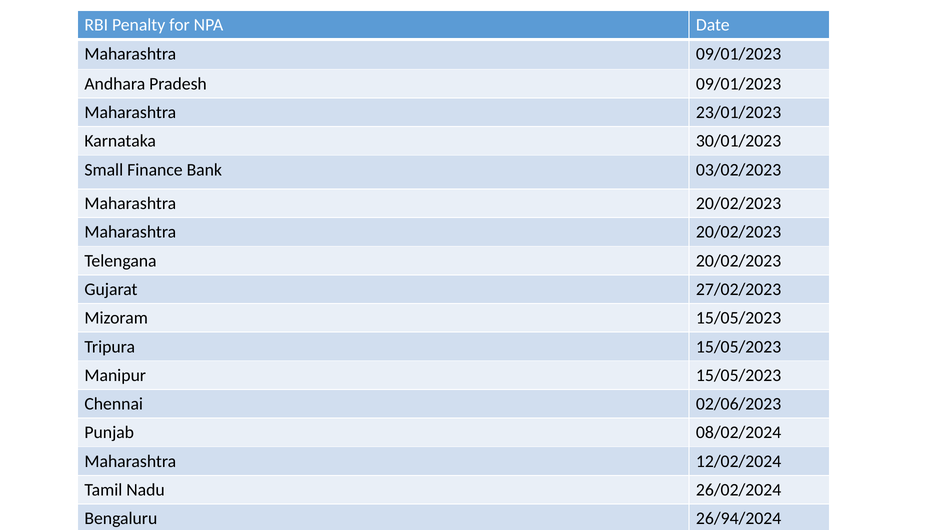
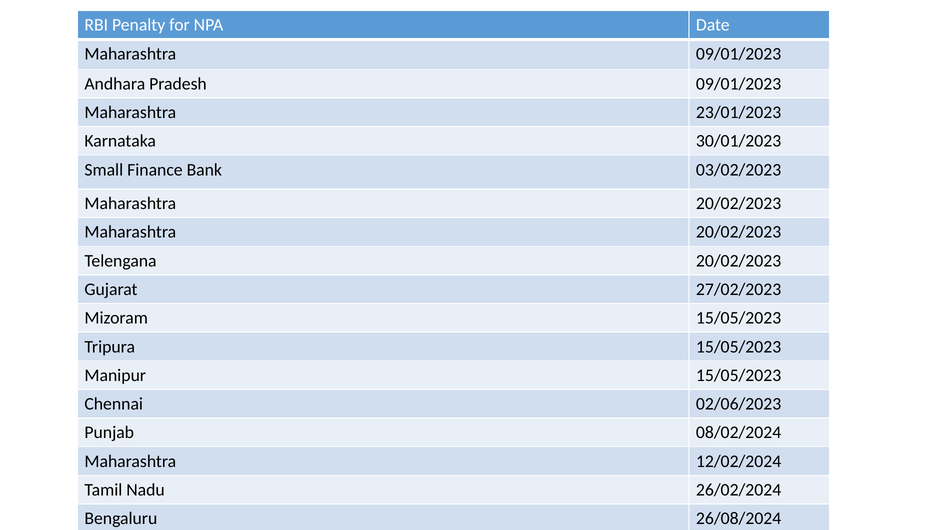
26/94/2024: 26/94/2024 -> 26/08/2024
